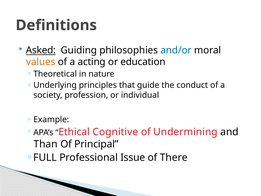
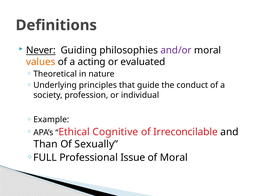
Asked: Asked -> Never
and/or colour: blue -> purple
education: education -> evaluated
Undermining: Undermining -> Irreconcilable
Principal: Principal -> Sexually
of There: There -> Moral
